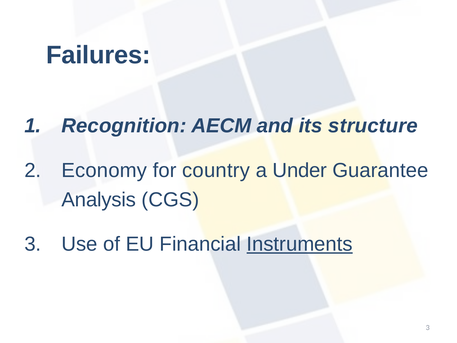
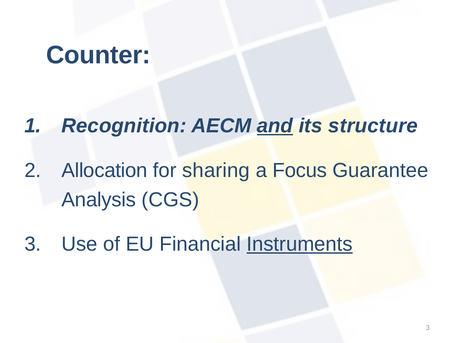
Failures: Failures -> Counter
and underline: none -> present
Economy: Economy -> Allocation
country: country -> sharing
Under: Under -> Focus
